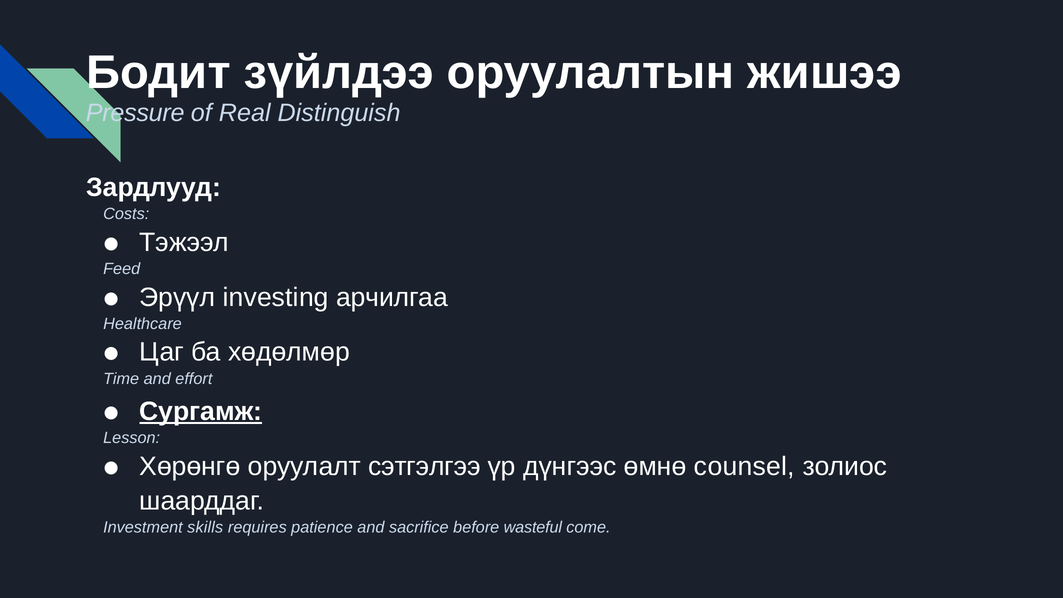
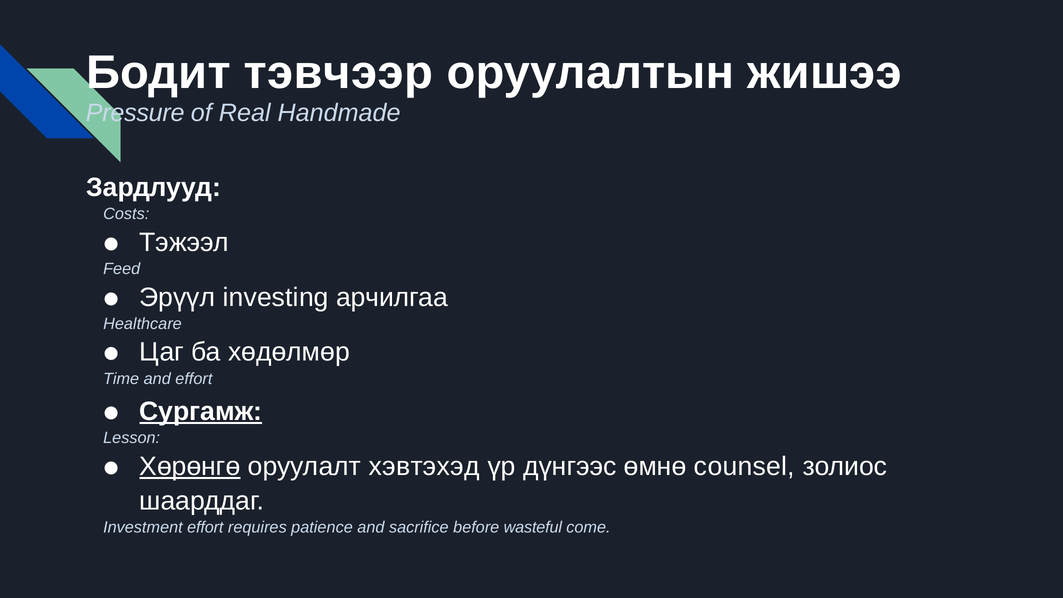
зүйлдээ: зүйлдээ -> тэвчээр
Distinguish: Distinguish -> Handmade
Хөрөнгө underline: none -> present
сэтгэлгээ: сэтгэлгээ -> хэвтэхэд
Investment skills: skills -> effort
